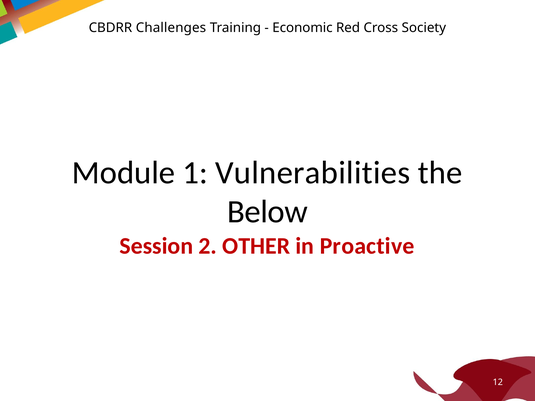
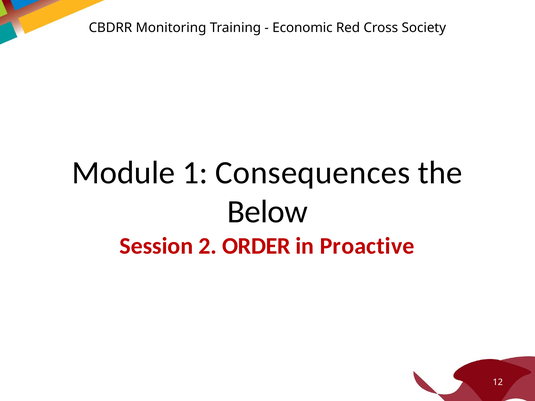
Challenges: Challenges -> Monitoring
Vulnerabilities: Vulnerabilities -> Consequences
OTHER: OTHER -> ORDER
